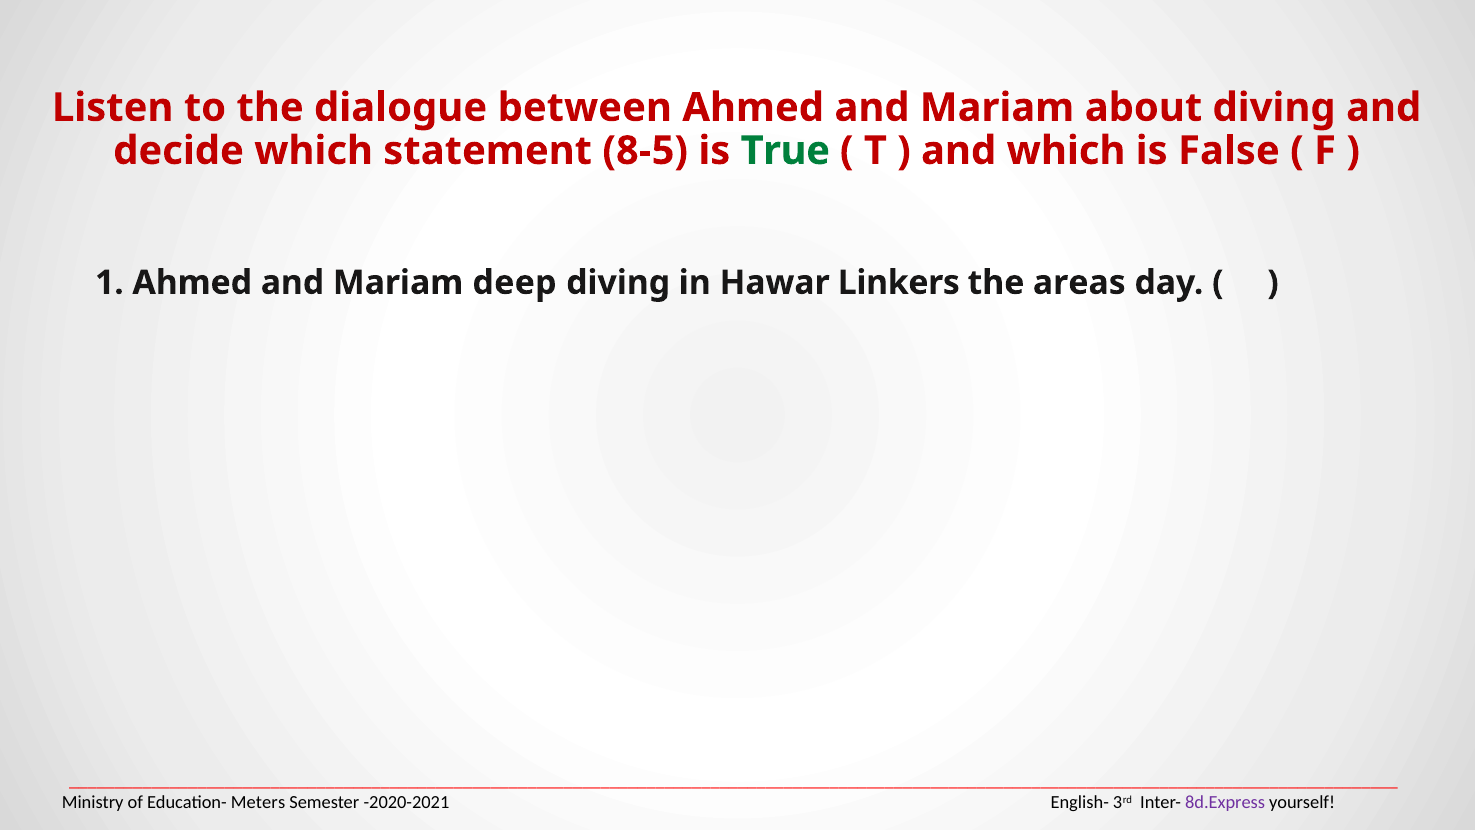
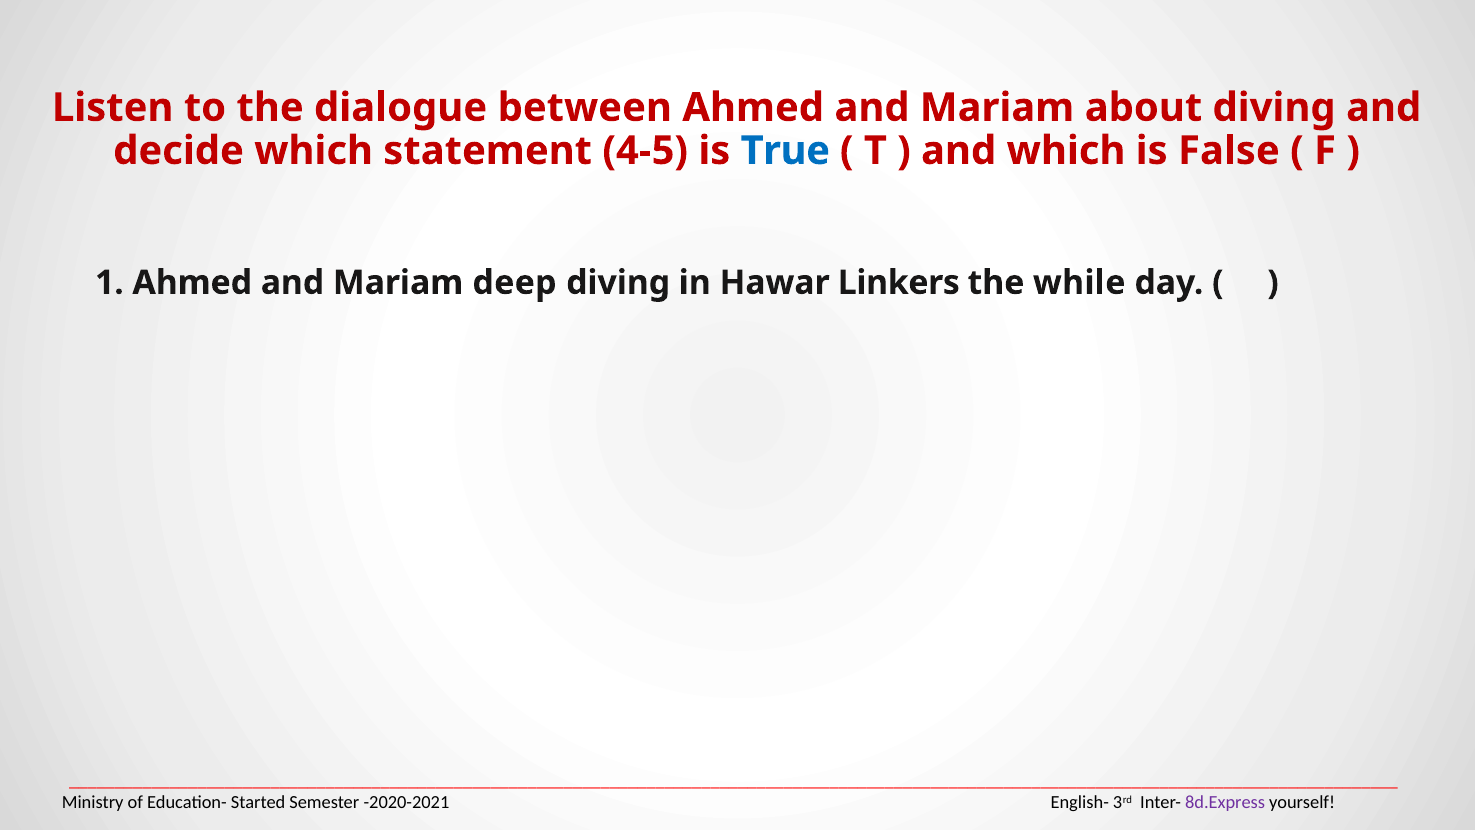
8-5: 8-5 -> 4-5
True colour: green -> blue
areas: areas -> while
Education- Meters: Meters -> Started
